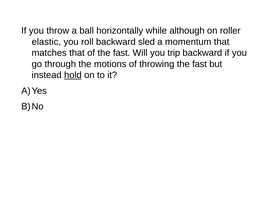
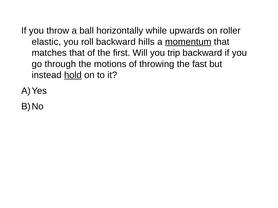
although: although -> upwards
sled: sled -> hills
momentum underline: none -> present
of the fast: fast -> first
